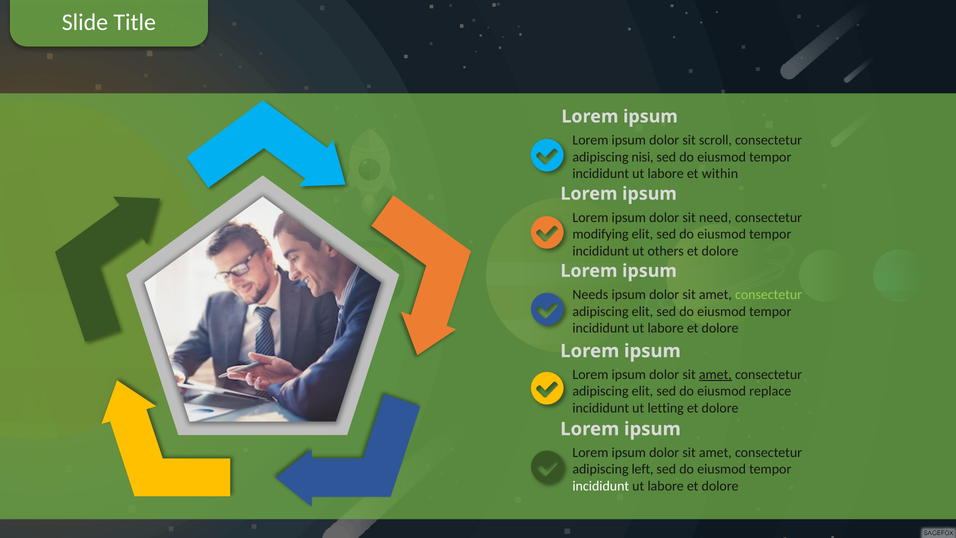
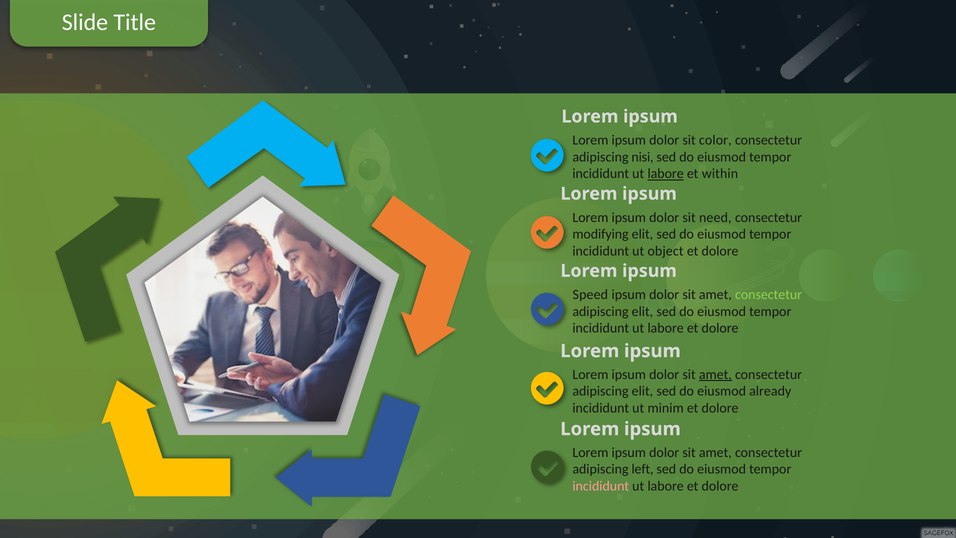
scroll: scroll -> color
labore at (666, 174) underline: none -> present
others: others -> object
Needs: Needs -> Speed
replace: replace -> already
letting: letting -> minim
incididunt at (601, 486) colour: white -> pink
